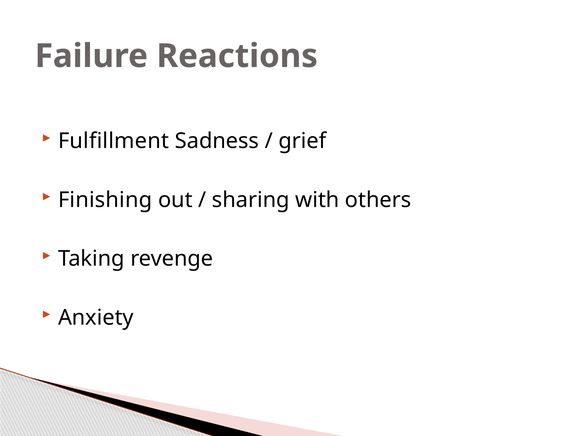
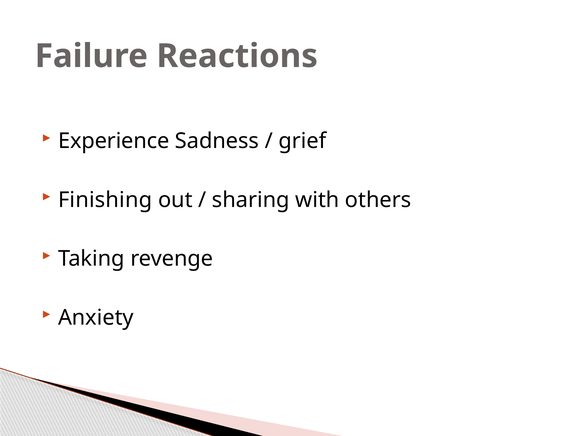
Fulfillment: Fulfillment -> Experience
